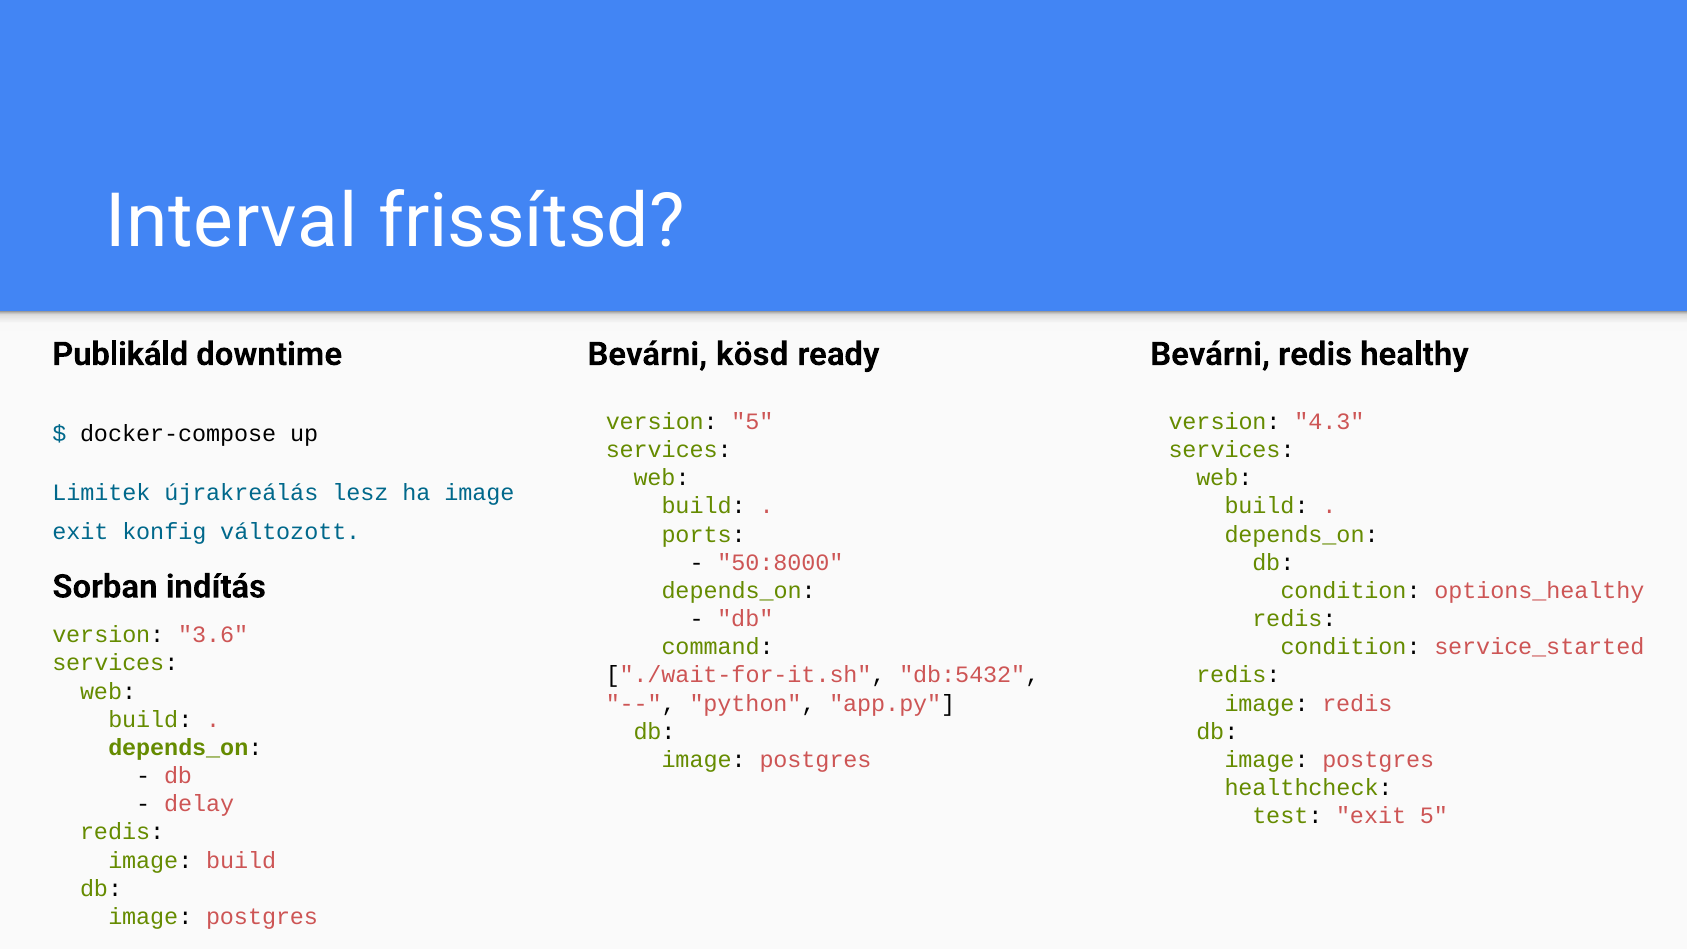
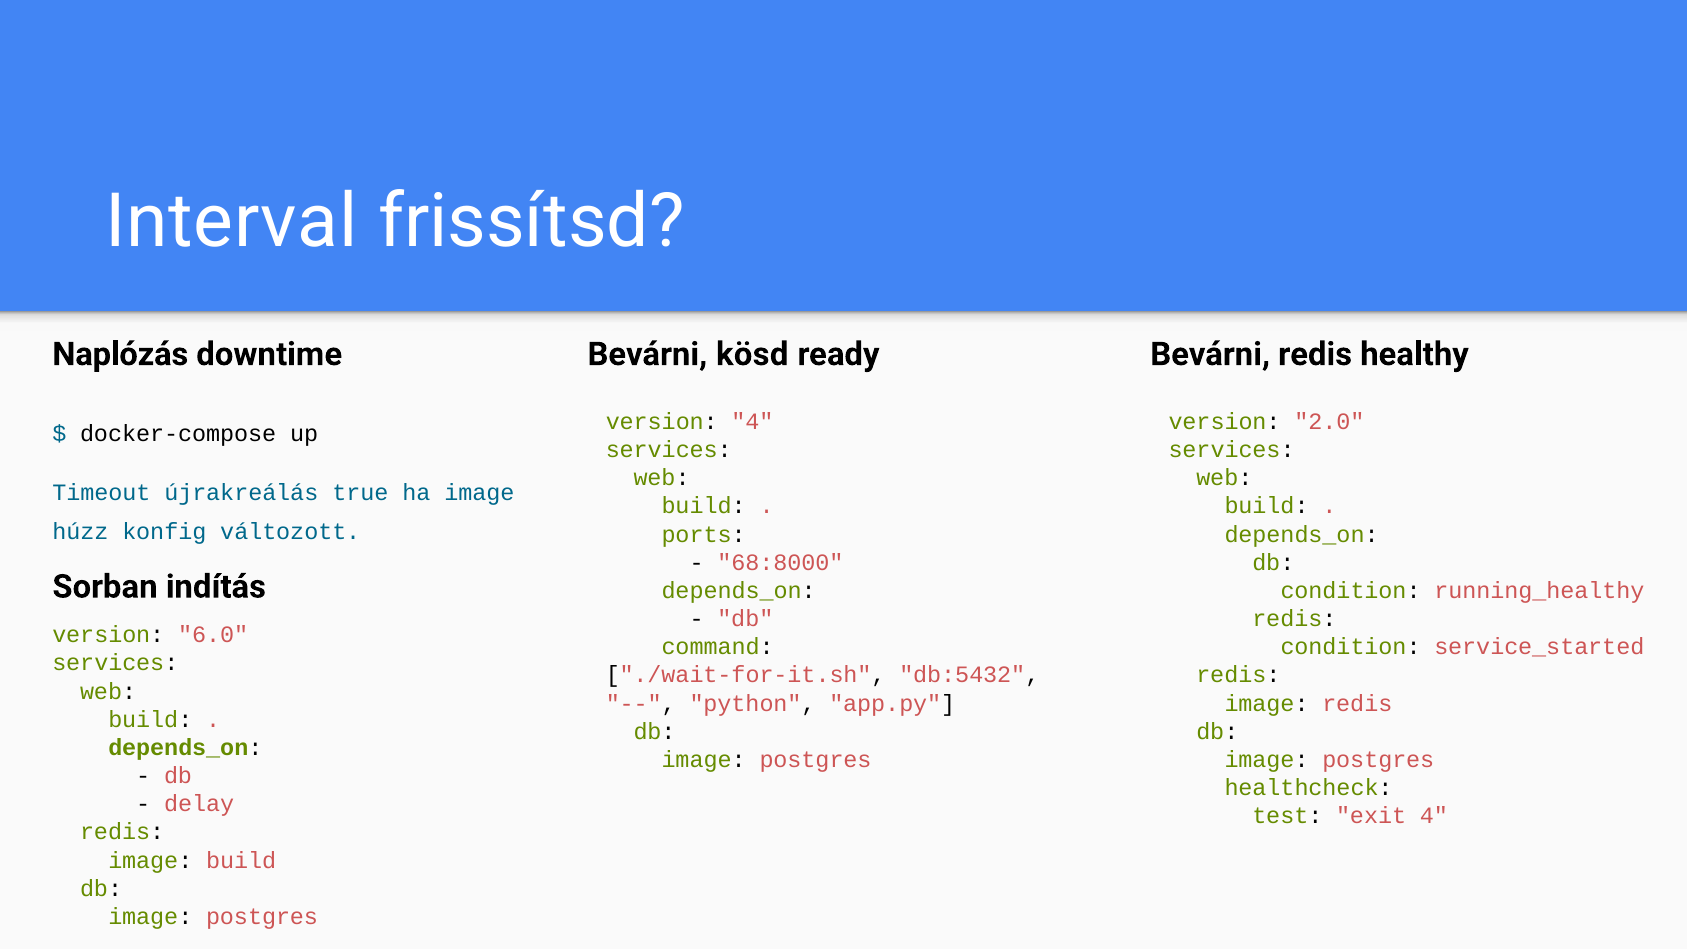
Publikáld: Publikáld -> Naplózás
version 5: 5 -> 4
4.3: 4.3 -> 2.0
Limitek: Limitek -> Timeout
lesz: lesz -> true
exit at (80, 532): exit -> húzz
50:8000: 50:8000 -> 68:8000
options_healthy: options_healthy -> running_healthy
3.6: 3.6 -> 6.0
exit 5: 5 -> 4
